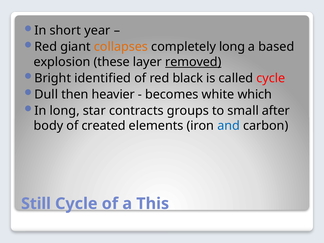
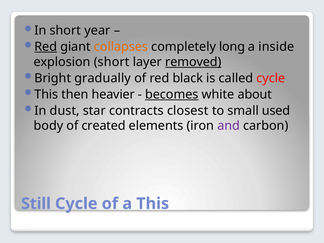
Red at (46, 47) underline: none -> present
based: based -> inside
explosion these: these -> short
identified: identified -> gradually
Dull at (46, 94): Dull -> This
becomes underline: none -> present
which: which -> about
In long: long -> dust
groups: groups -> closest
after: after -> used
and colour: blue -> purple
